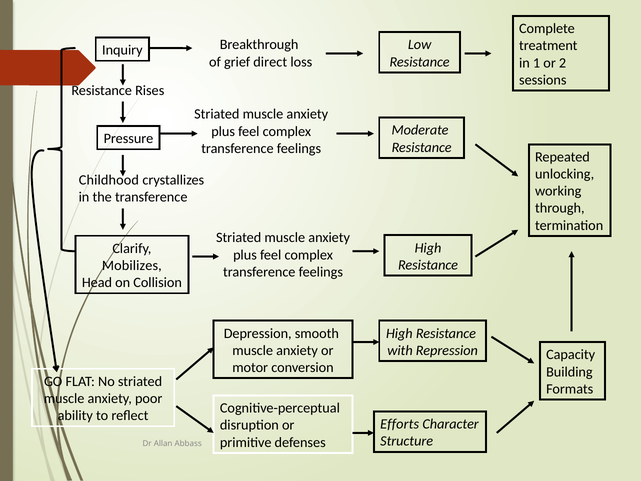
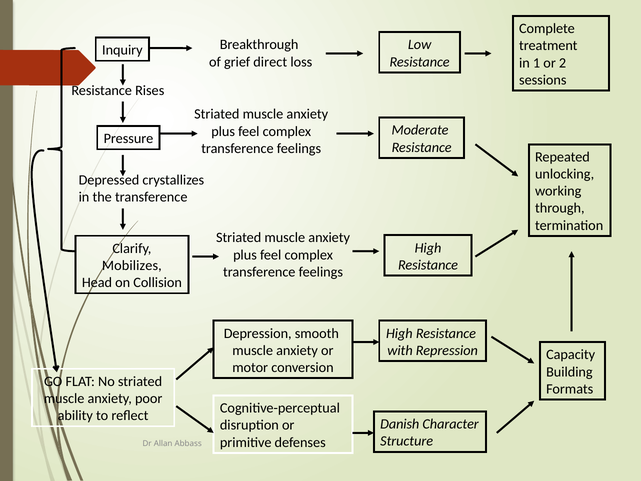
Childhood: Childhood -> Depressed
Efforts: Efforts -> Danish
